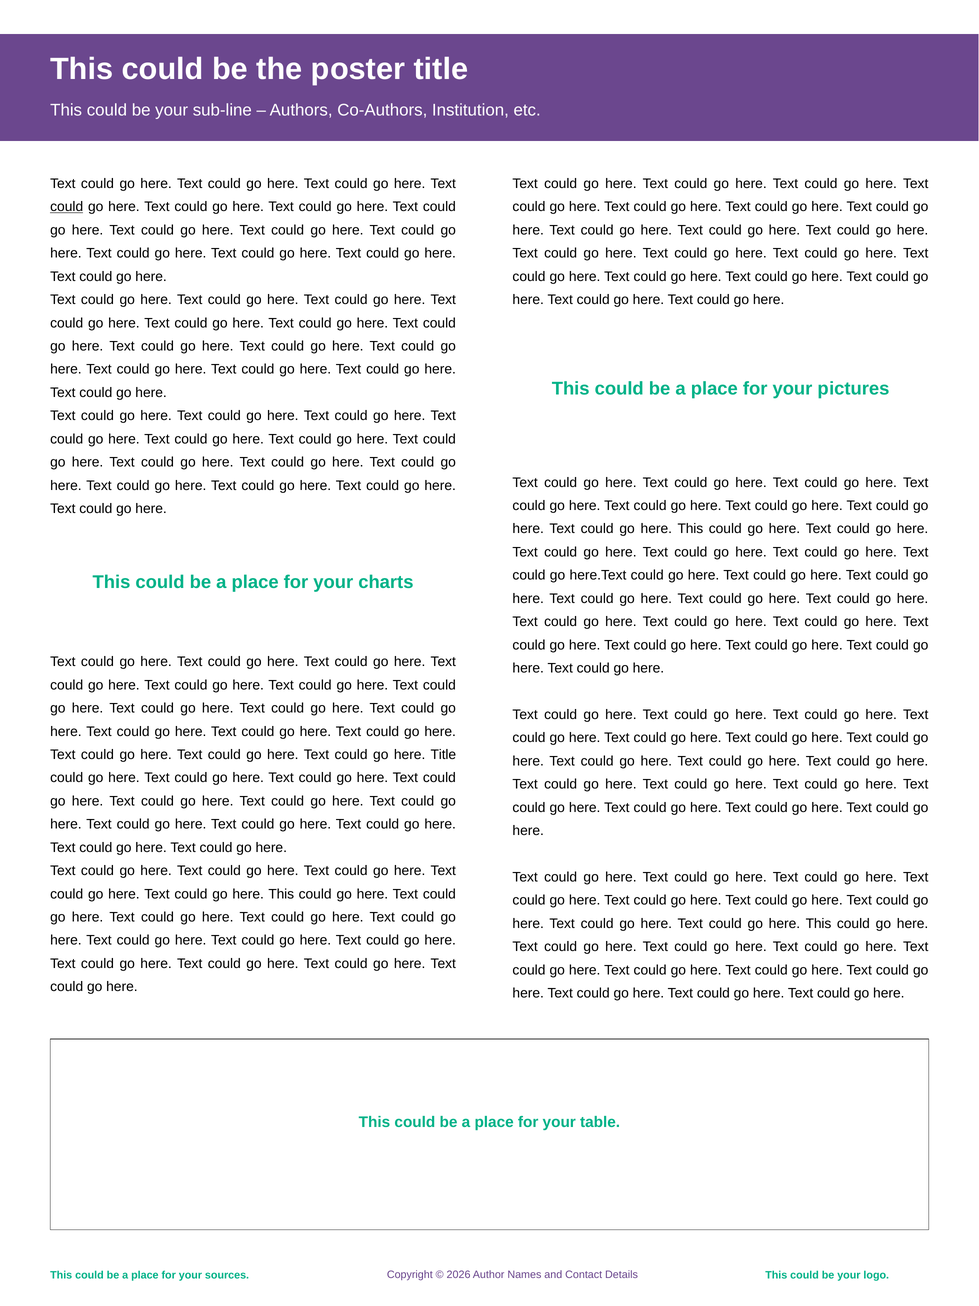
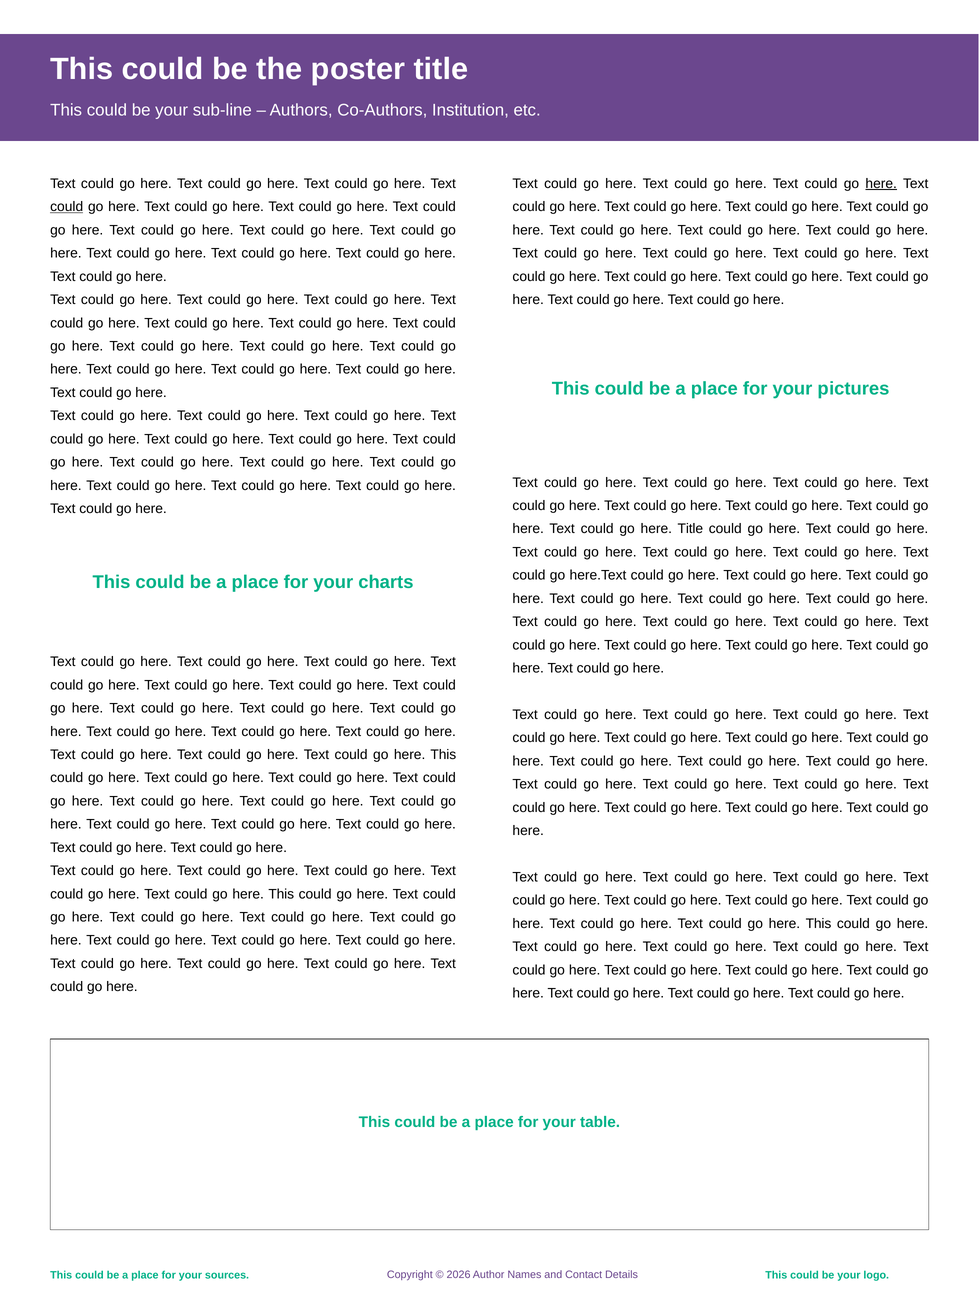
here at (881, 184) underline: none -> present
This at (690, 529): This -> Title
Title at (443, 754): Title -> This
